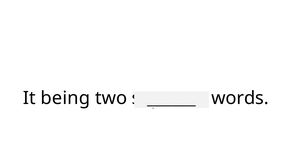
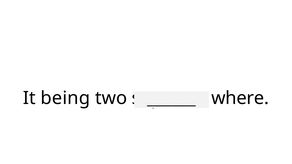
words: words -> where
